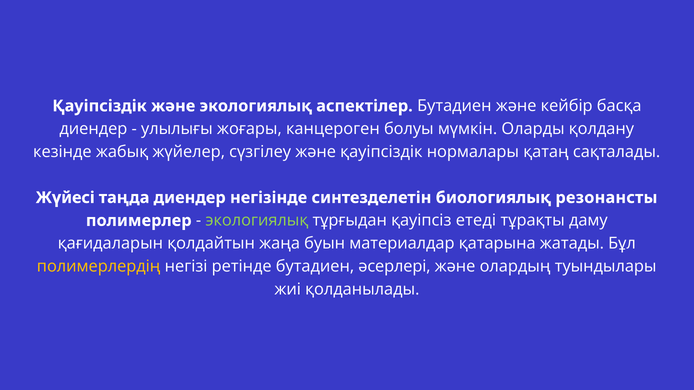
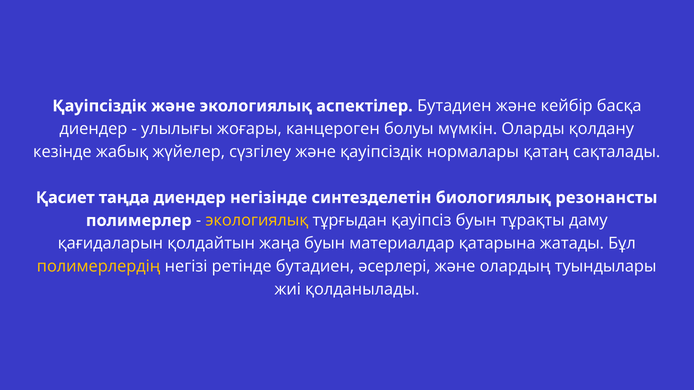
Жүйесі: Жүйесі -> Қасиет
экологиялық at (257, 221) colour: light green -> yellow
қауіпсіз етеді: етеді -> буын
